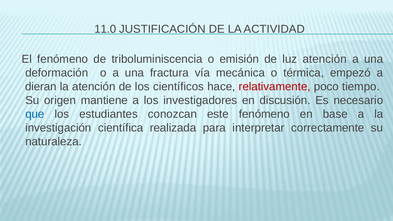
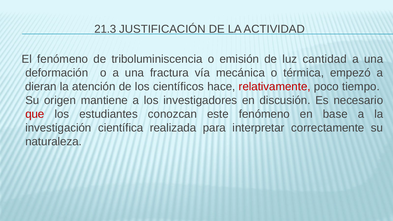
11.0: 11.0 -> 21.3
luz atención: atención -> cantidad
que colour: blue -> red
